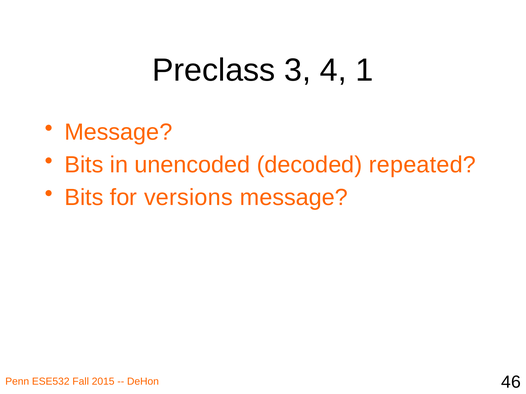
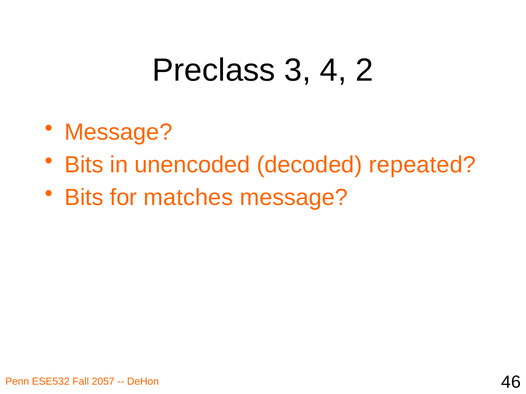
1: 1 -> 2
versions: versions -> matches
2015: 2015 -> 2057
